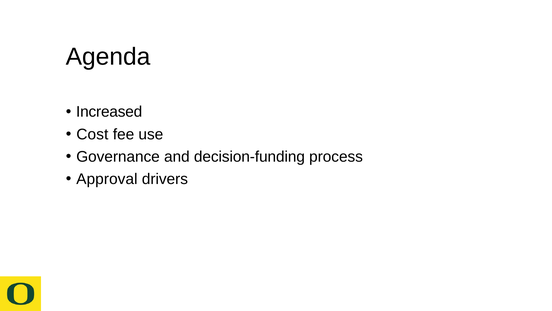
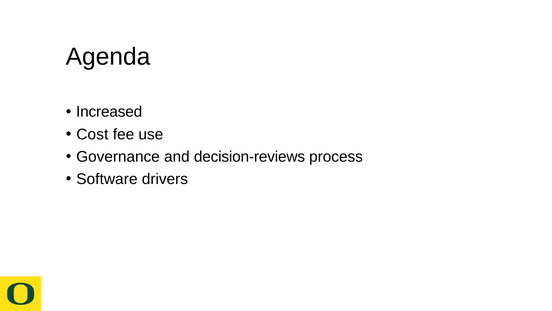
decision-funding: decision-funding -> decision-reviews
Approval: Approval -> Software
